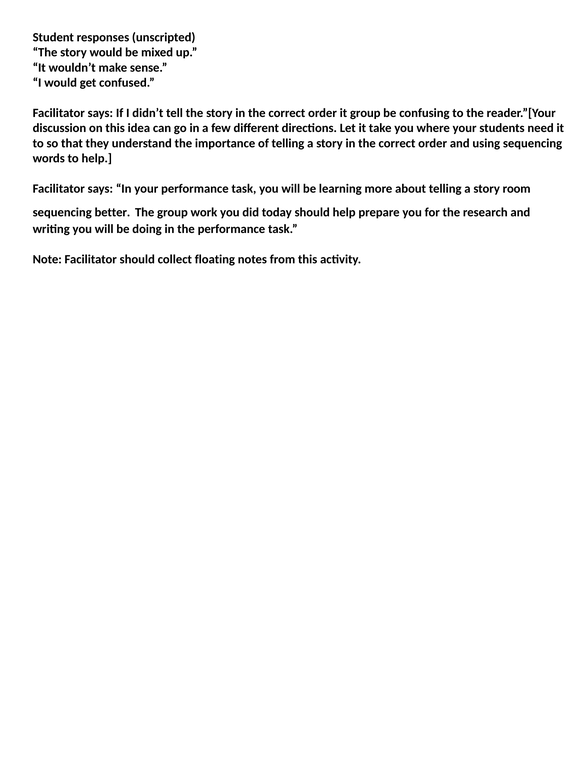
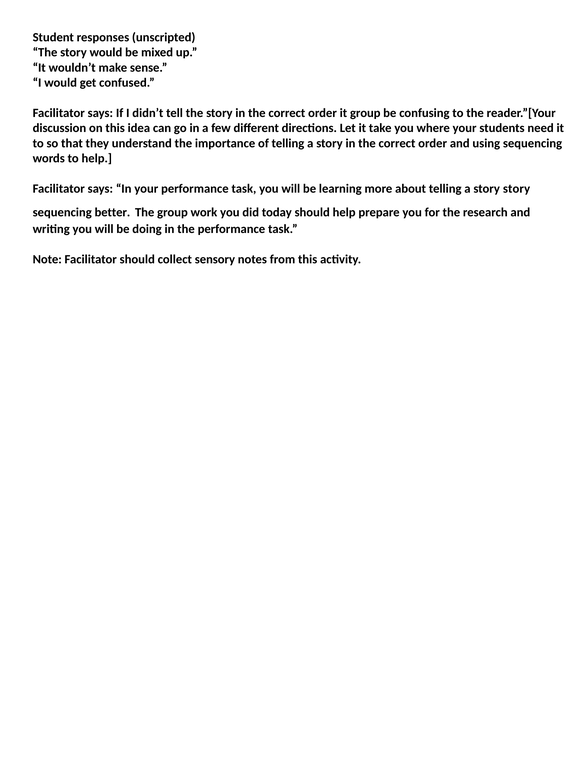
story room: room -> story
floating: floating -> sensory
